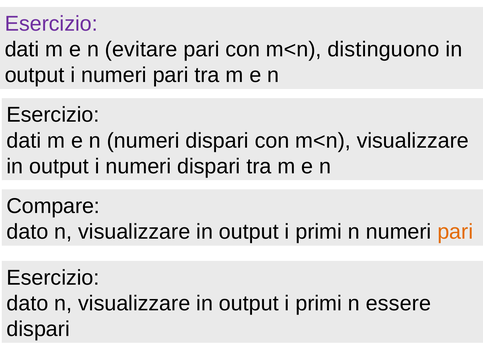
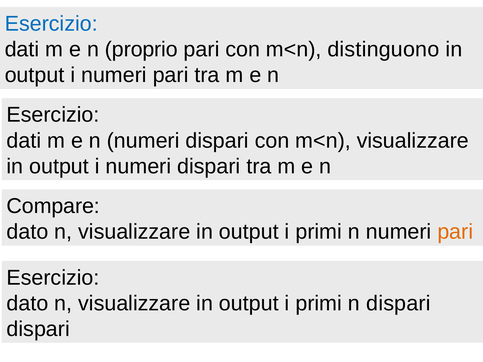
Esercizio at (51, 24) colour: purple -> blue
evitare: evitare -> proprio
n essere: essere -> dispari
